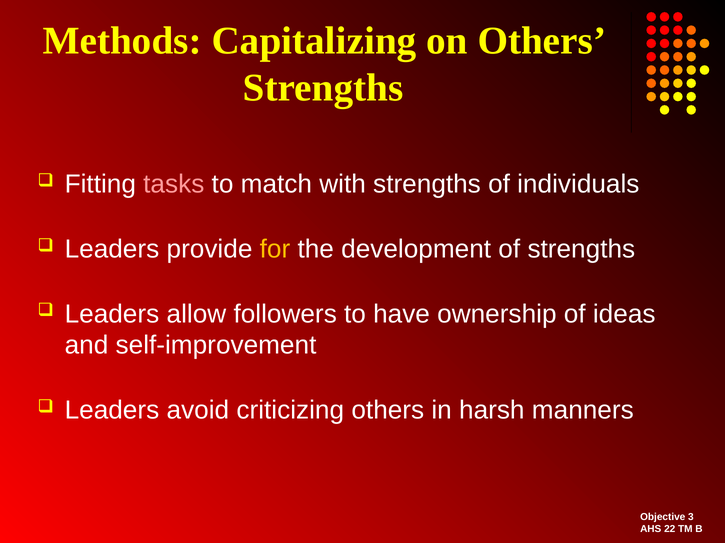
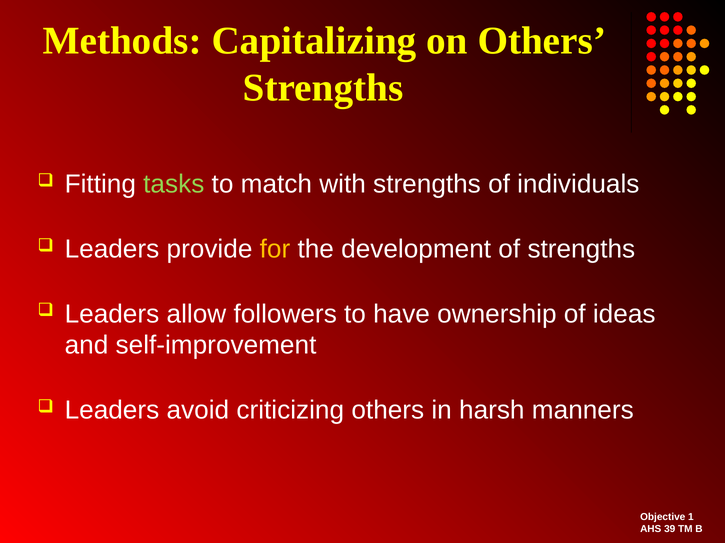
tasks colour: pink -> light green
3: 3 -> 1
22: 22 -> 39
